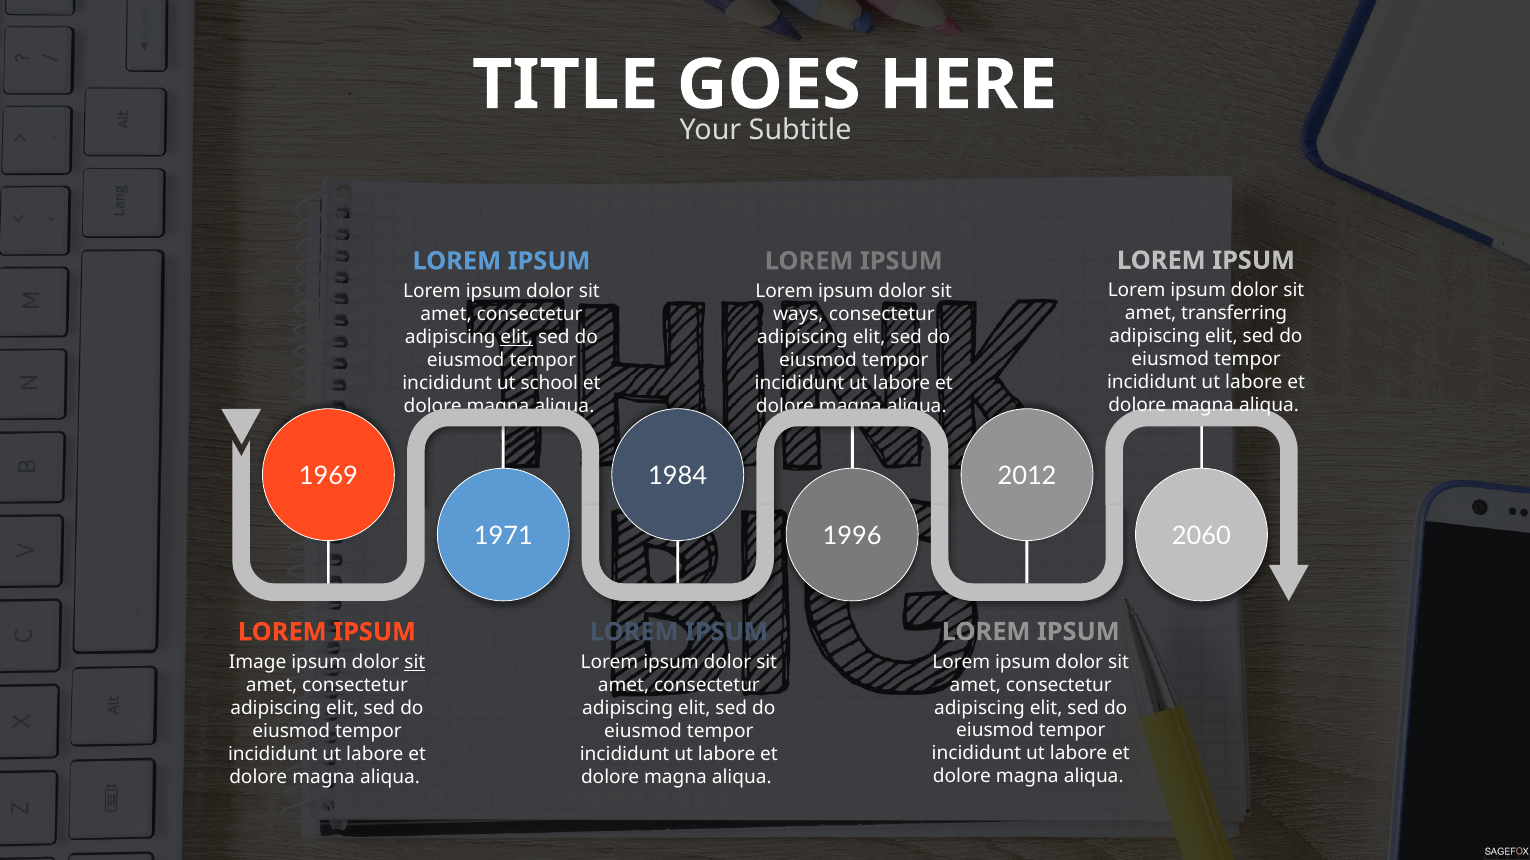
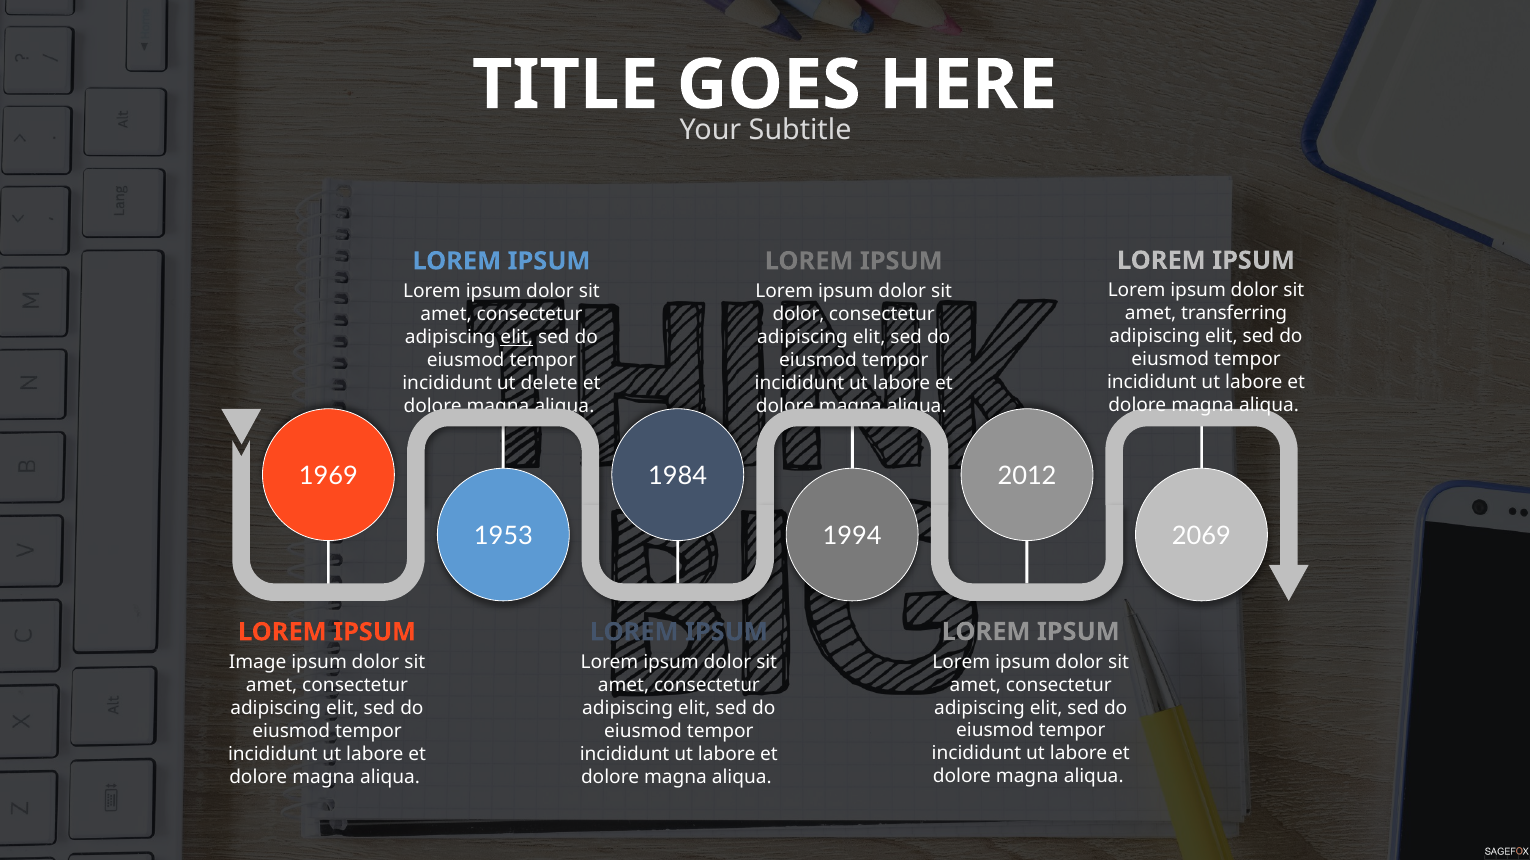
ways at (798, 314): ways -> dolor
school: school -> delete
1971: 1971 -> 1953
1996: 1996 -> 1994
2060: 2060 -> 2069
sit at (415, 663) underline: present -> none
